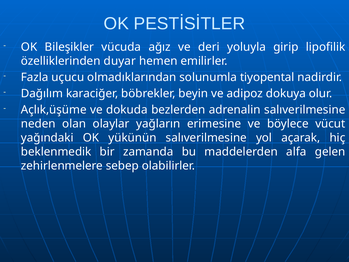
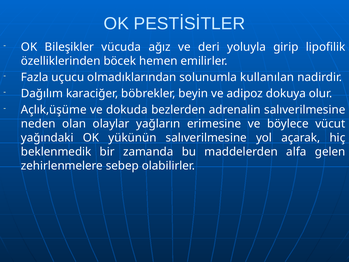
duyar: duyar -> böcek
tiyopental: tiyopental -> kullanılan
